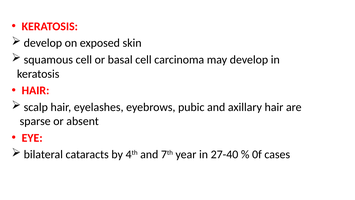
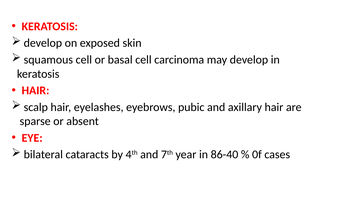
27-40: 27-40 -> 86-40
